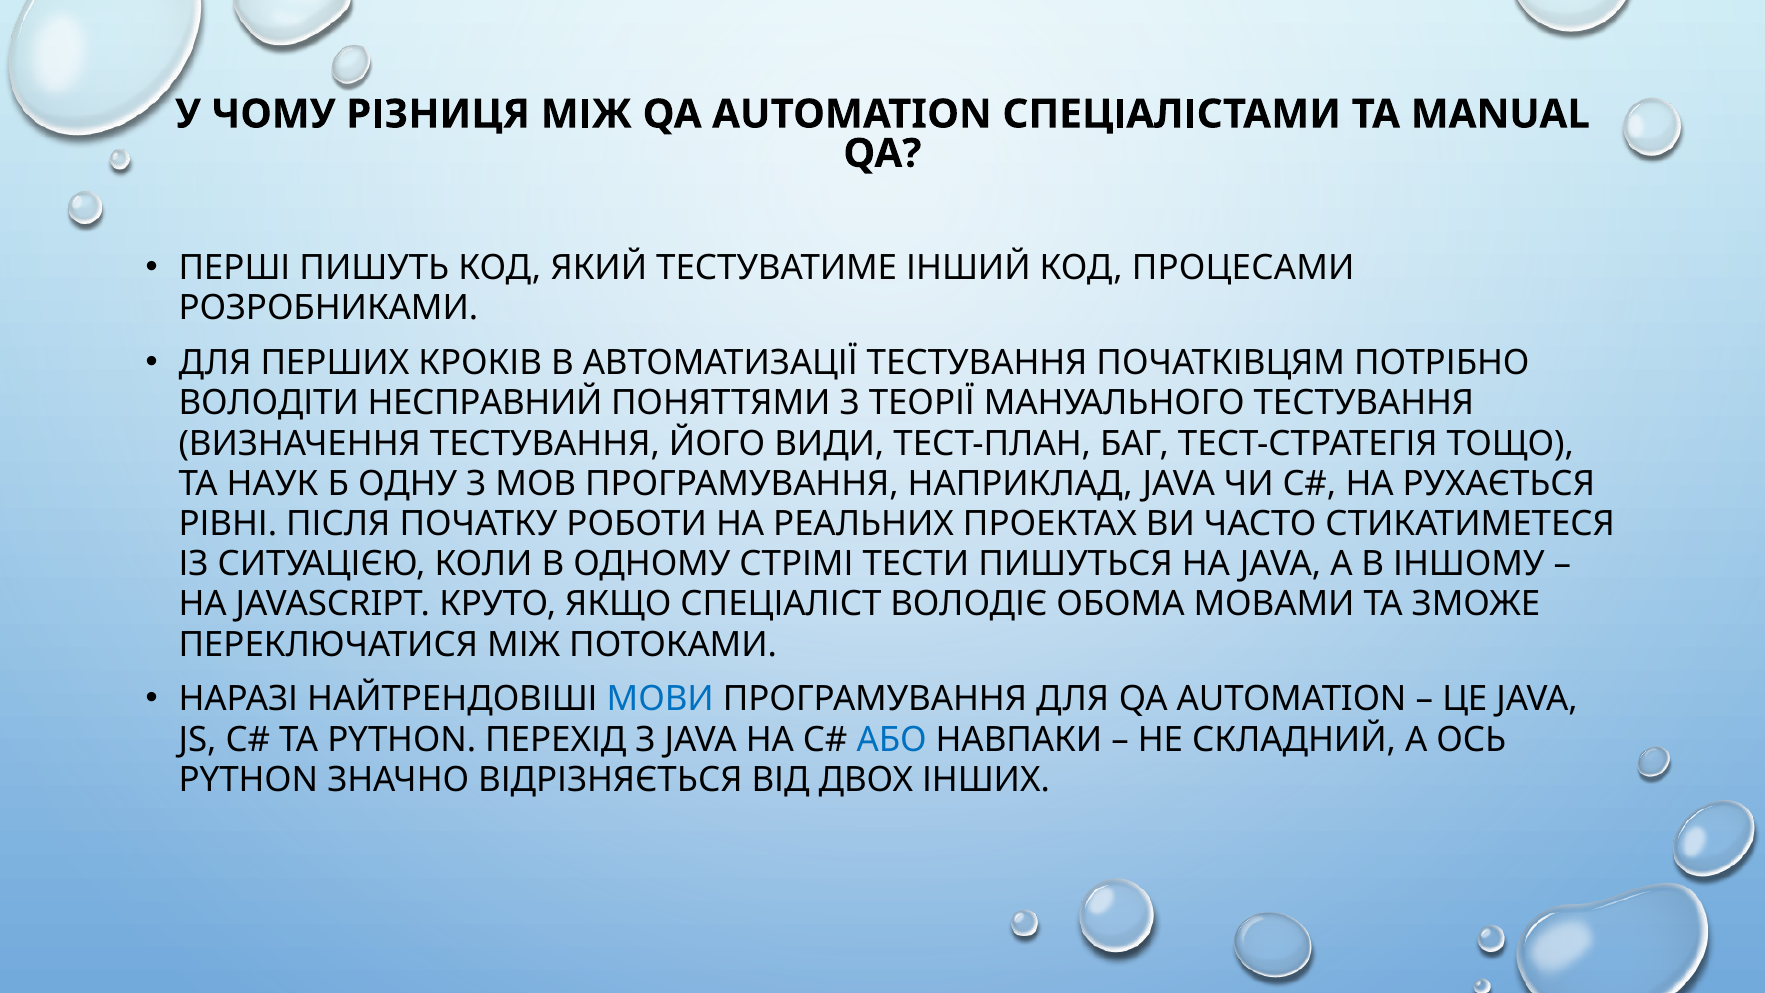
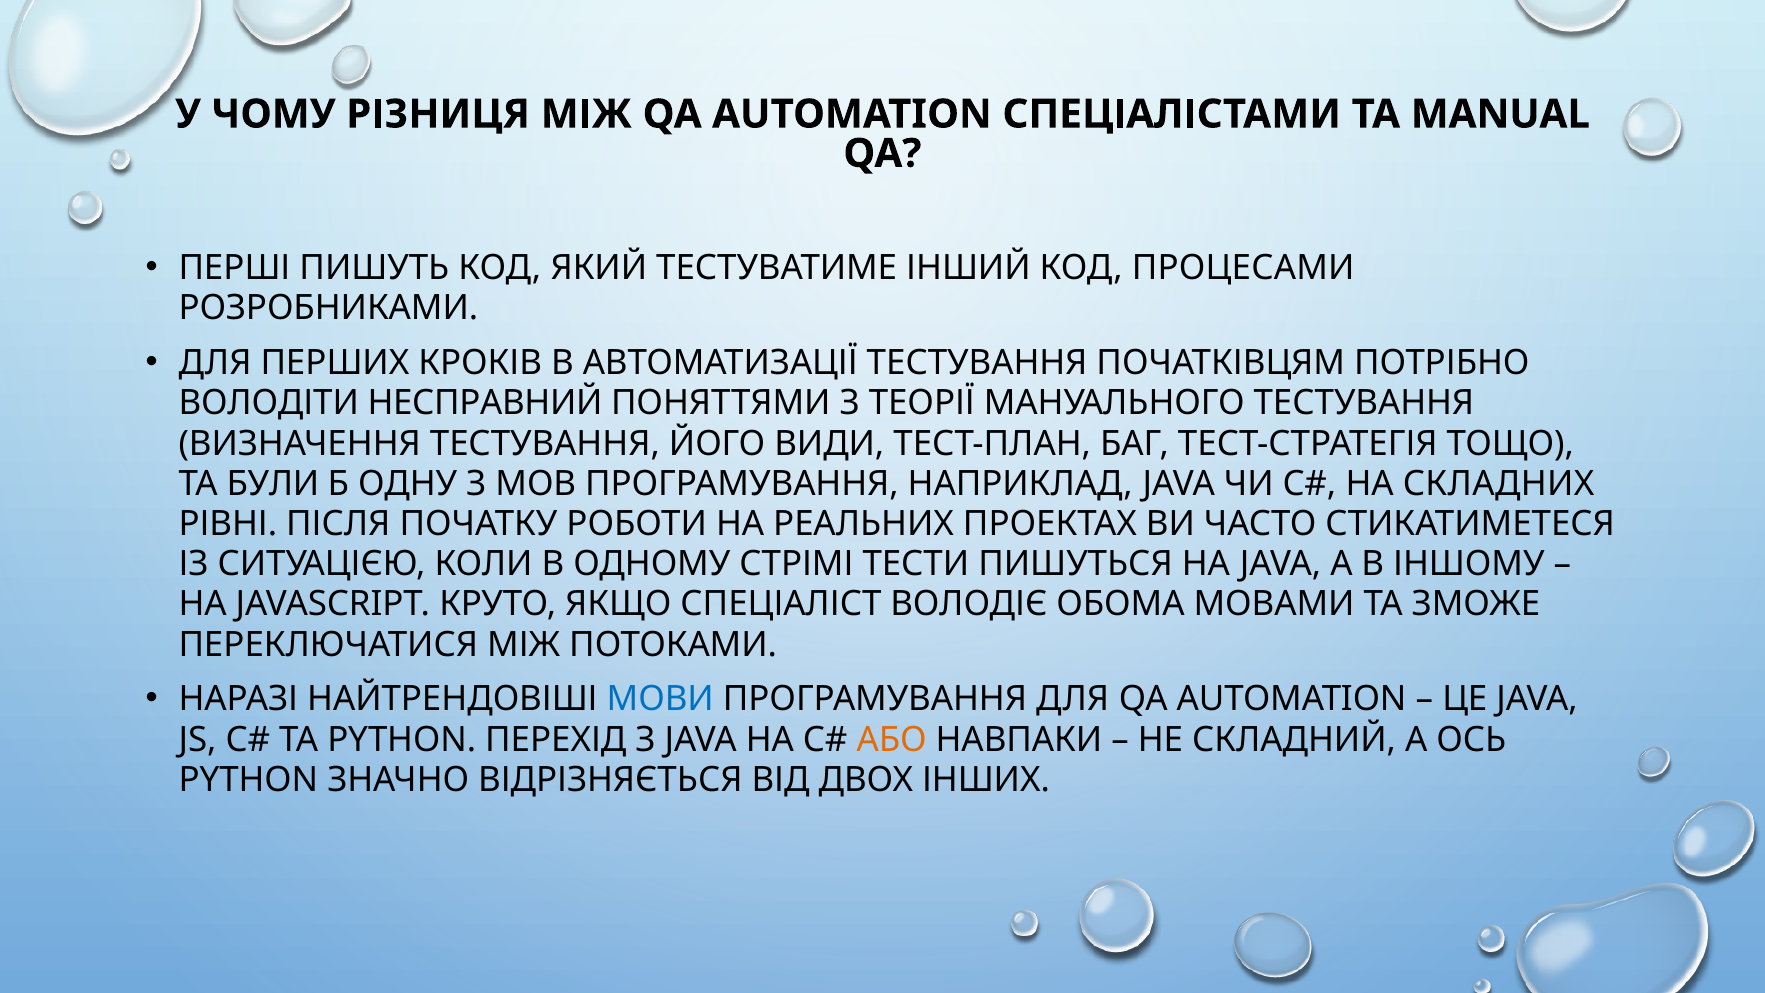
НАУК: НАУК -> БУЛИ
РУХАЄТЬСЯ: РУХАЄТЬСЯ -> СКЛАДНИХ
АБО colour: blue -> orange
